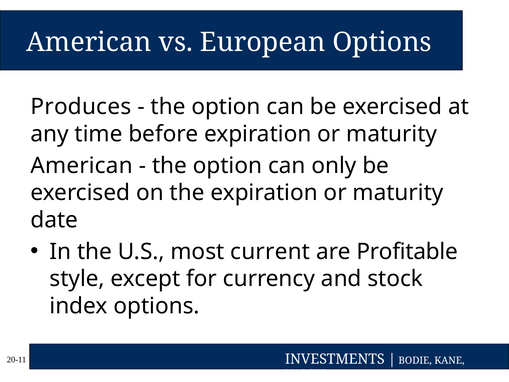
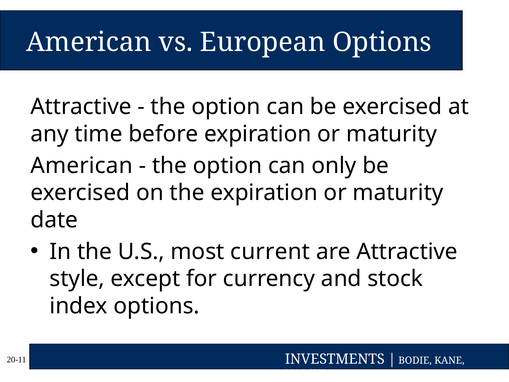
Produces at (81, 107): Produces -> Attractive
are Profitable: Profitable -> Attractive
